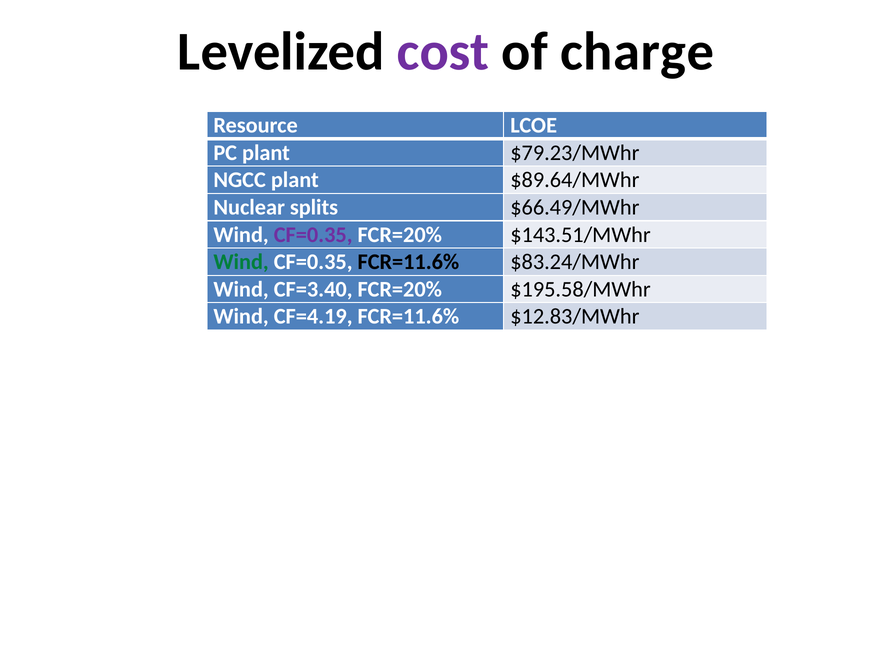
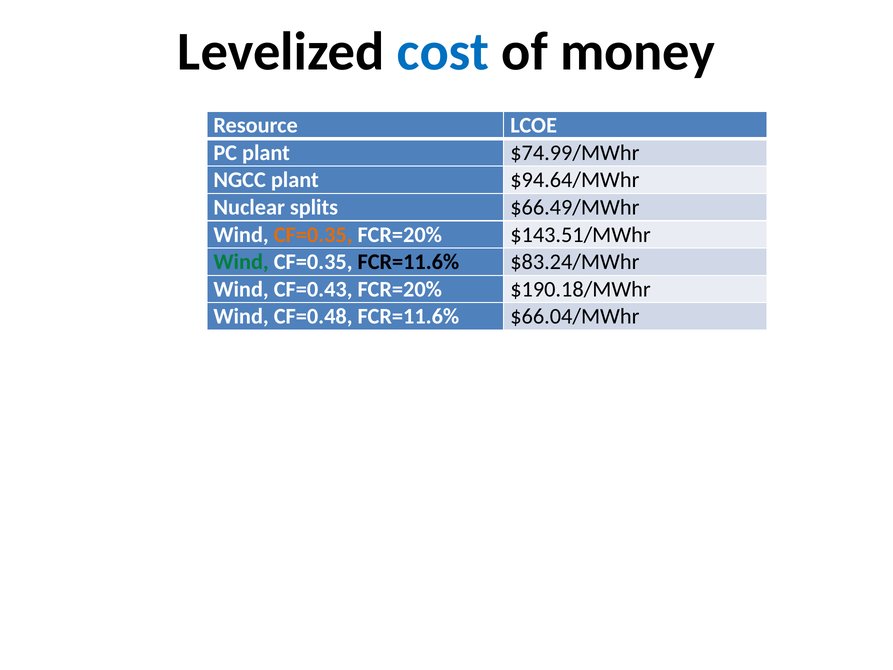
cost colour: purple -> blue
charge: charge -> money
$79.23/MWhr: $79.23/MWhr -> $74.99/MWhr
$89.64/MWhr: $89.64/MWhr -> $94.64/MWhr
CF=0.35 at (313, 235) colour: purple -> orange
CF=3.40: CF=3.40 -> CF=0.43
$195.58/MWhr: $195.58/MWhr -> $190.18/MWhr
CF=4.19: CF=4.19 -> CF=0.48
$12.83/MWhr: $12.83/MWhr -> $66.04/MWhr
